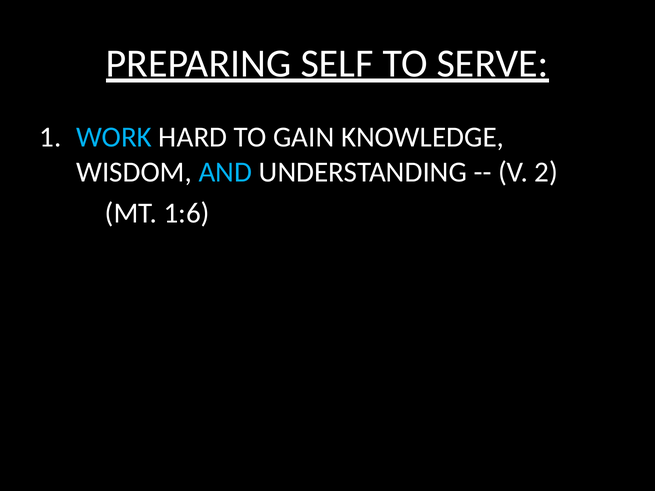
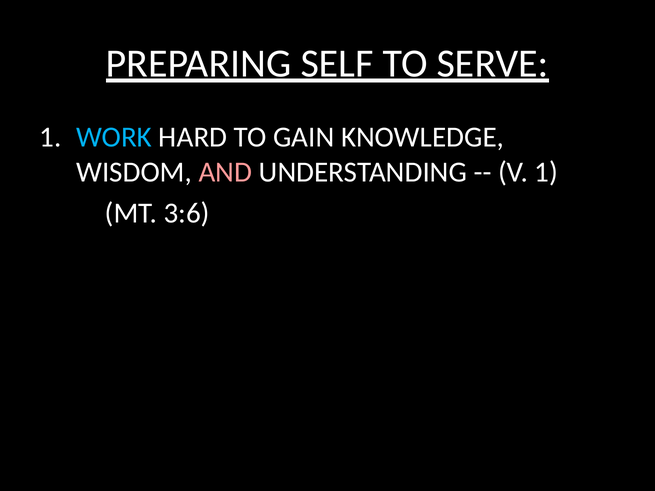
AND colour: light blue -> pink
V 2: 2 -> 1
1:6: 1:6 -> 3:6
